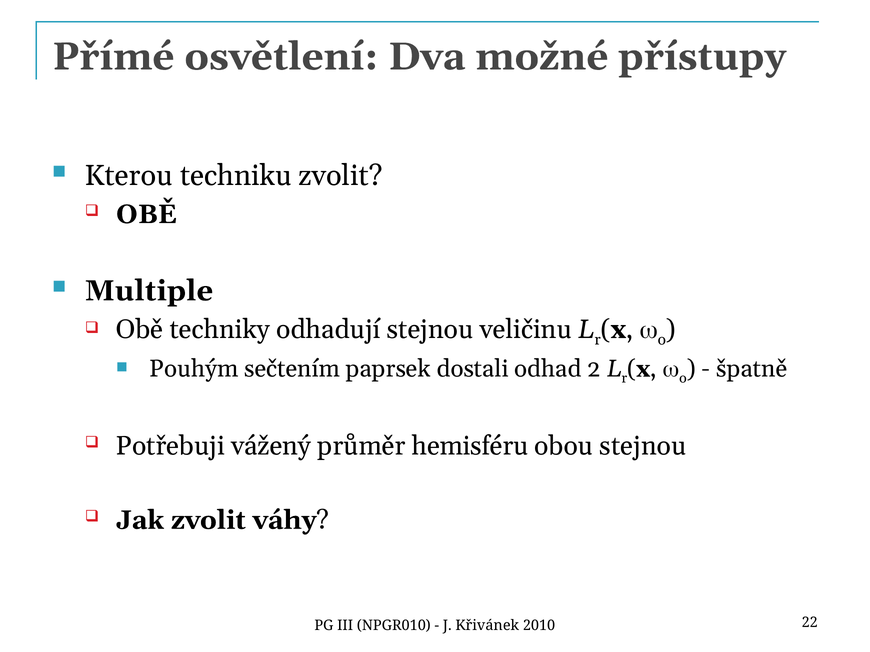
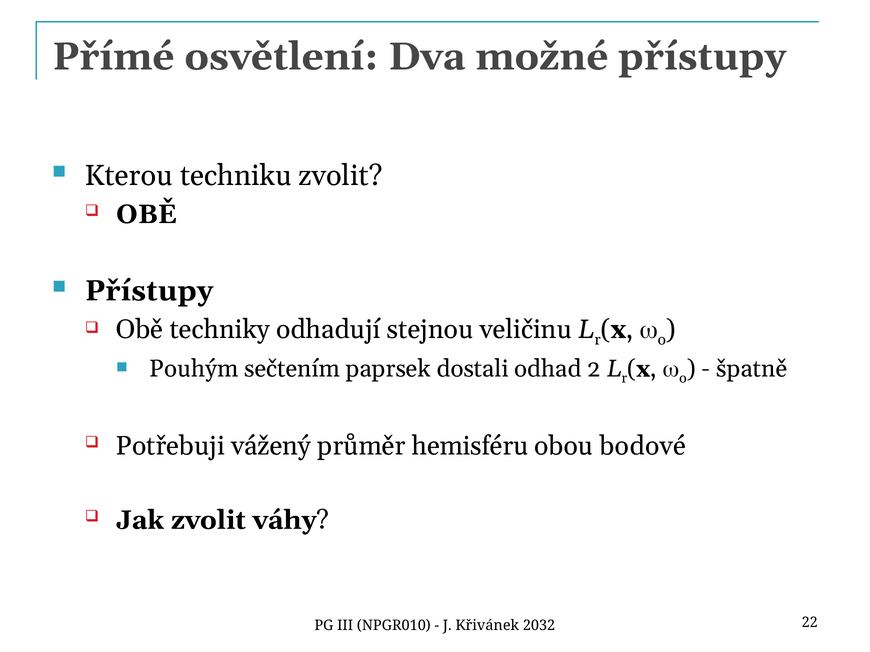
Multiple at (149, 291): Multiple -> Přístupy
obou stejnou: stejnou -> bodové
2010: 2010 -> 2032
